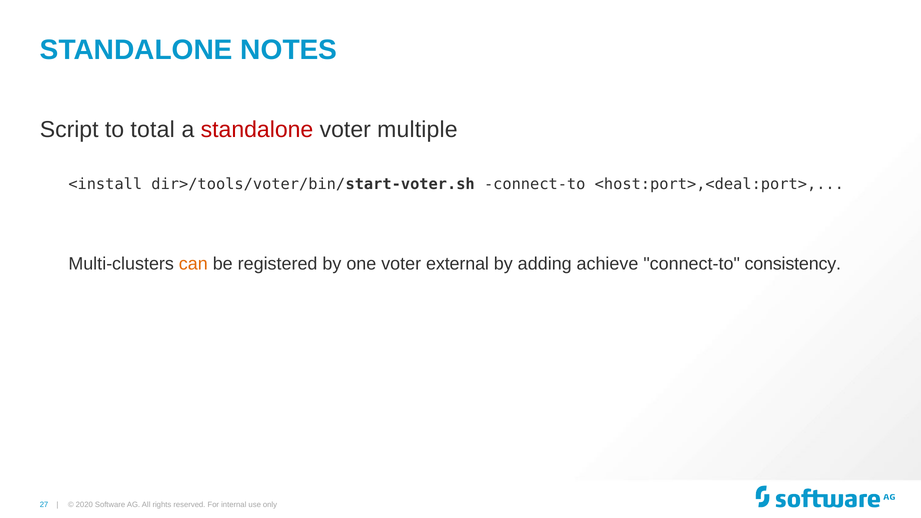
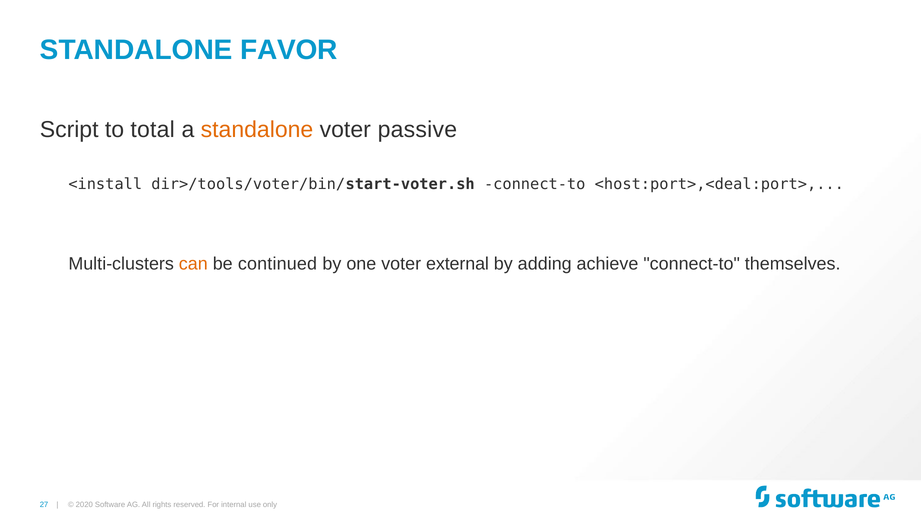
NOTES: NOTES -> FAVOR
standalone at (257, 129) colour: red -> orange
multiple: multiple -> passive
registered: registered -> continued
consistency: consistency -> themselves
